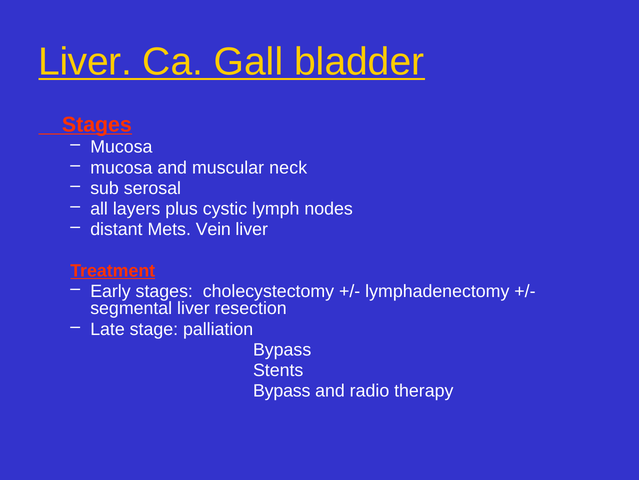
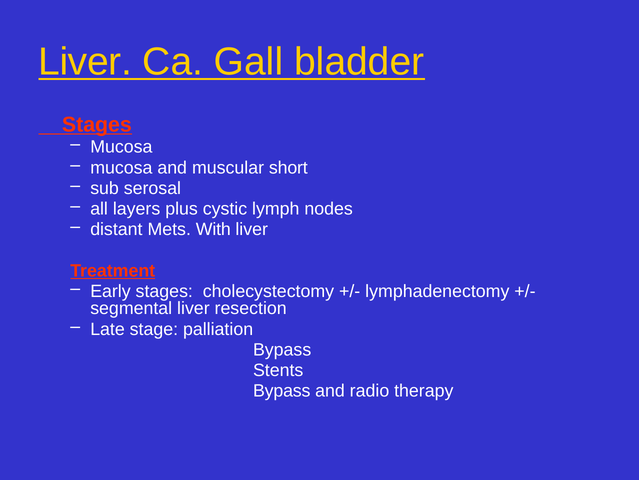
neck: neck -> short
Vein: Vein -> With
